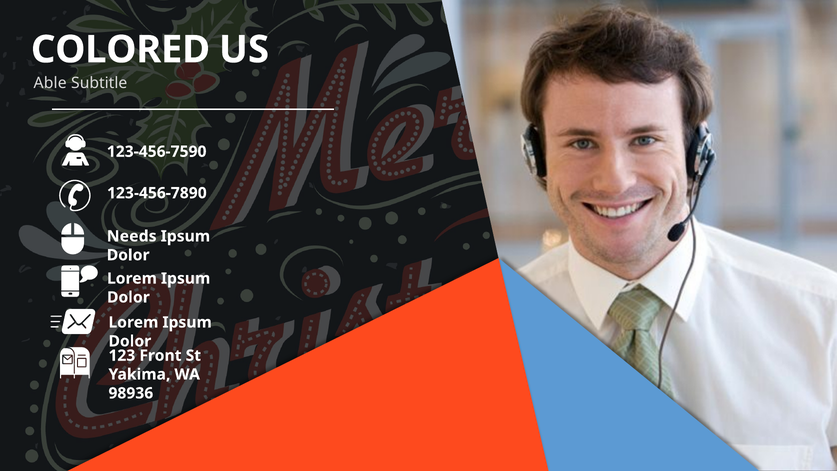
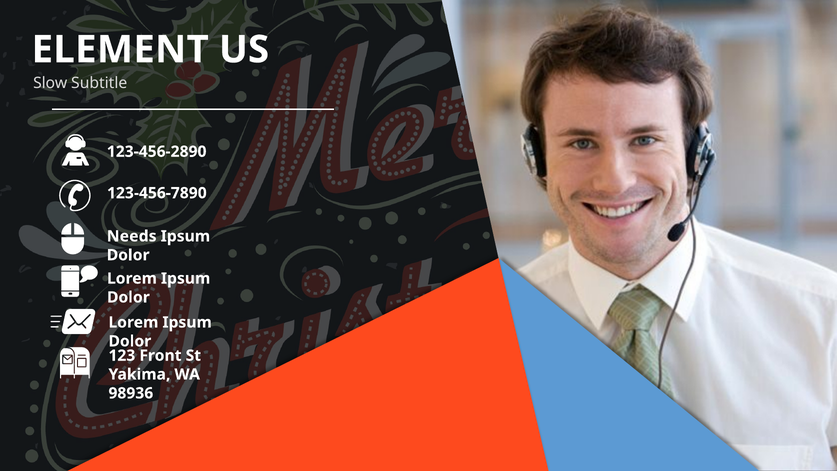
COLORED: COLORED -> ELEMENT
Able: Able -> Slow
123-456-7590: 123-456-7590 -> 123-456-2890
